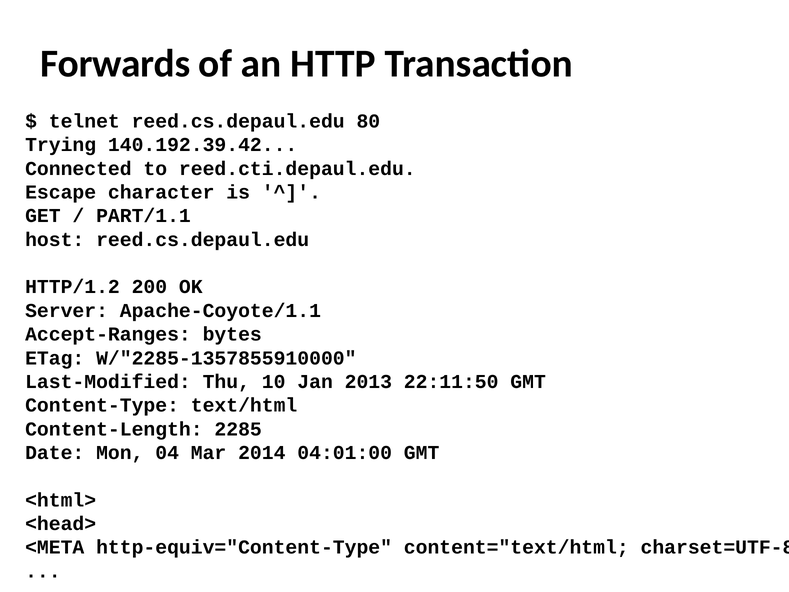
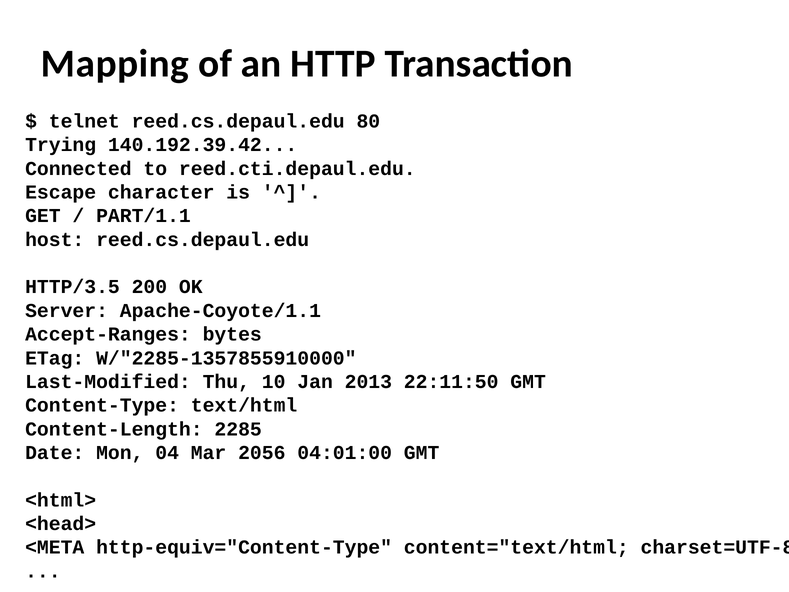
Forwards: Forwards -> Mapping
HTTP/1.2: HTTP/1.2 -> HTTP/3.5
2014: 2014 -> 2056
